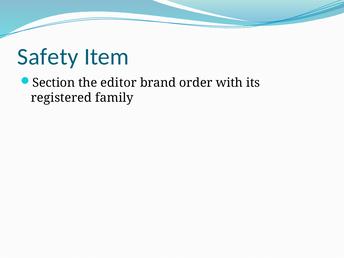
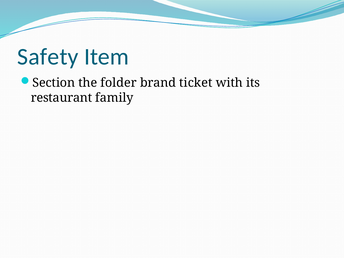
editor: editor -> folder
order: order -> ticket
registered: registered -> restaurant
